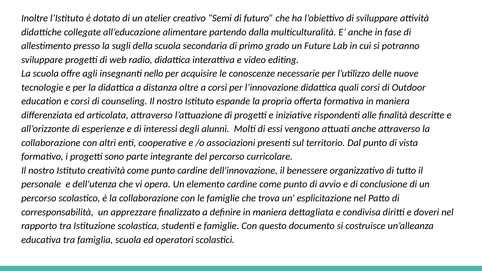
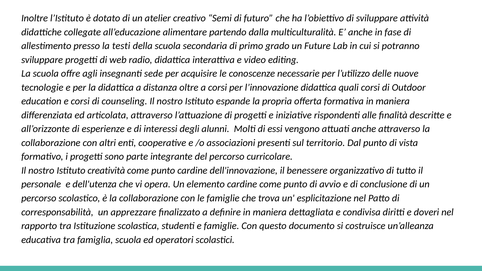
sugli: sugli -> testi
nello: nello -> sede
